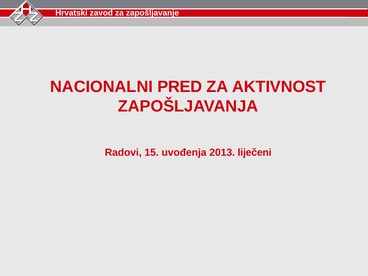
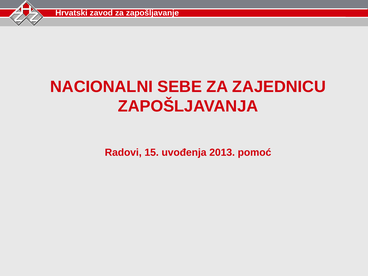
PRED: PRED -> SEBE
AKTIVNOST: AKTIVNOST -> ZAJEDNICU
liječeni: liječeni -> pomoć
